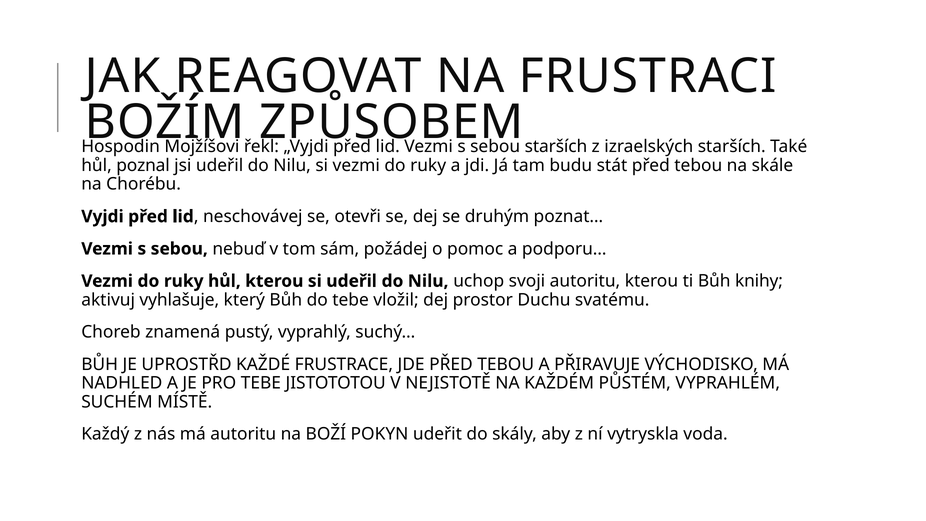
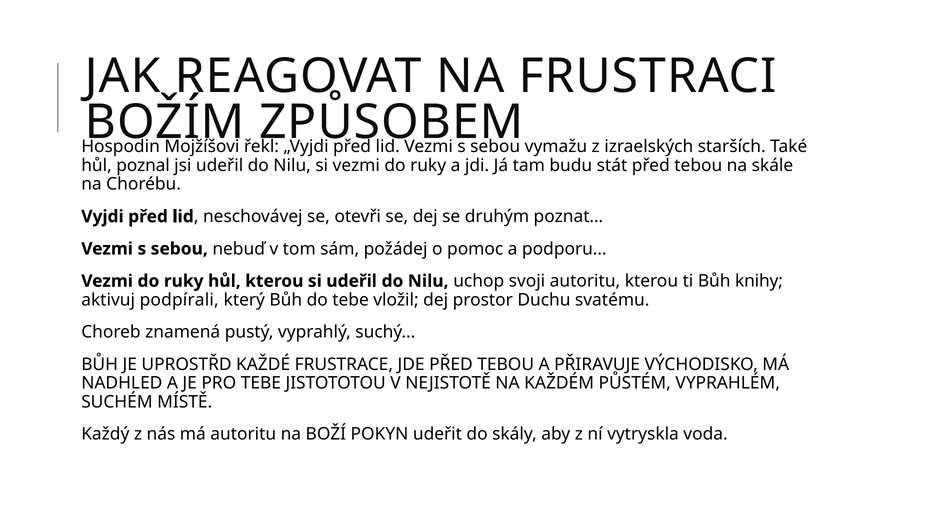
starších at (556, 147): starších -> vymažu
vyhlašuje: vyhlašuje -> podpírali
